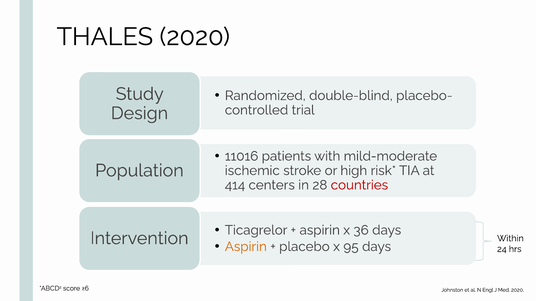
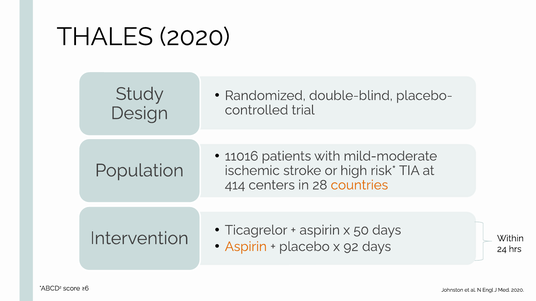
countries colour: red -> orange
36: 36 -> 50
95: 95 -> 92
